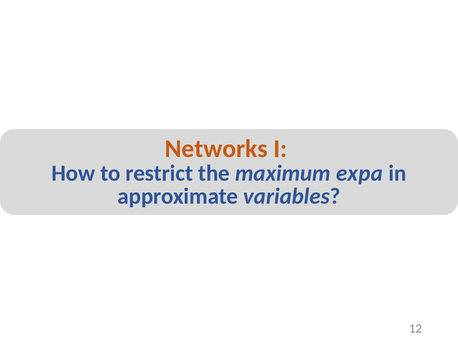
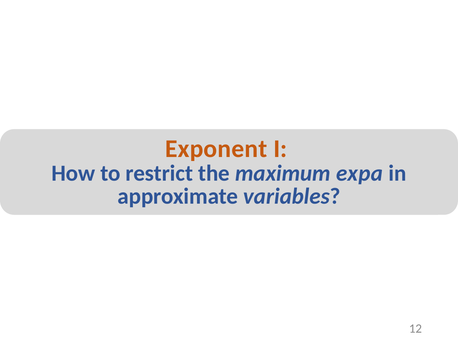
Networks: Networks -> Exponent
